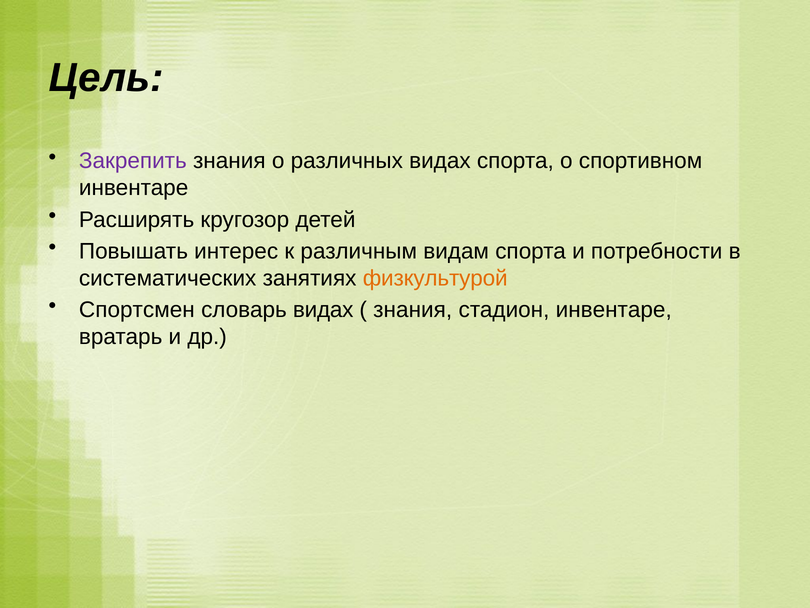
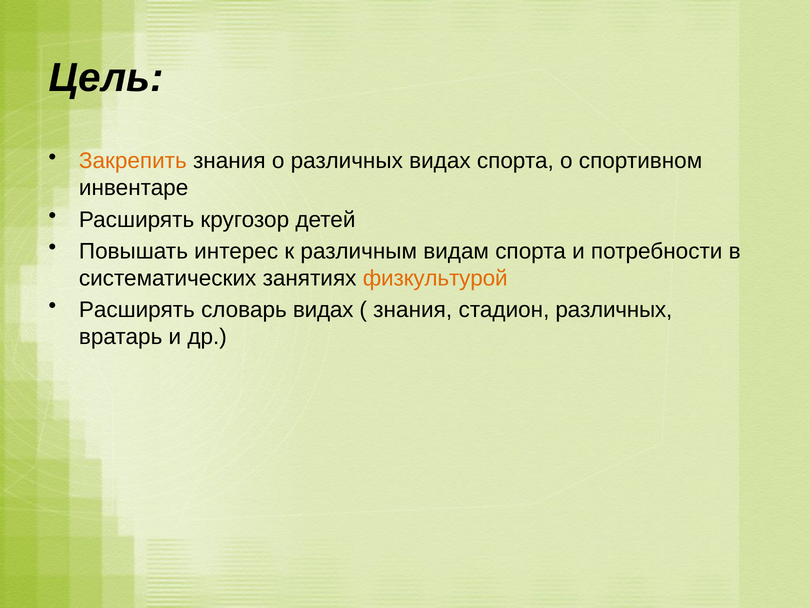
Закрепить colour: purple -> orange
Спортсмен at (137, 309): Спортсмен -> Расширять
стадион инвентаре: инвентаре -> различных
